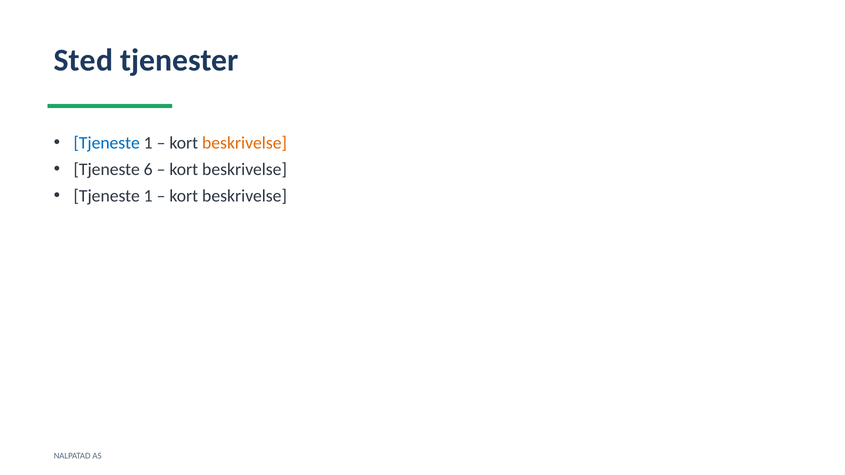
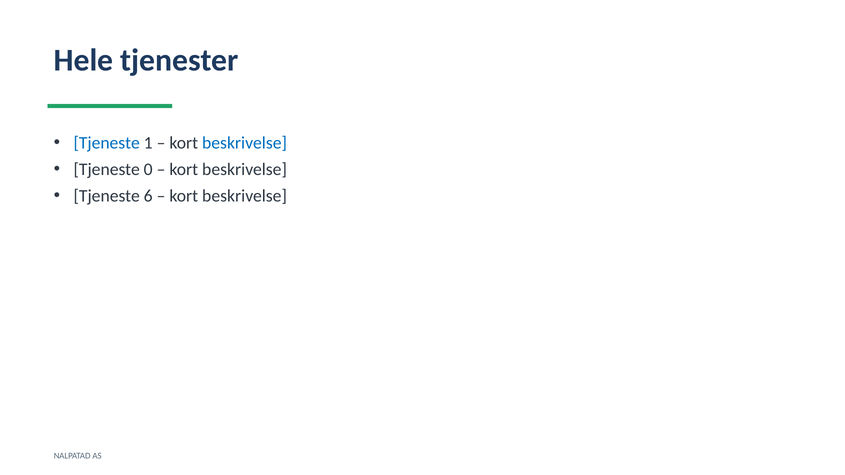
Sted: Sted -> Hele
beskrivelse at (245, 143) colour: orange -> blue
6: 6 -> 0
1 at (148, 196): 1 -> 6
